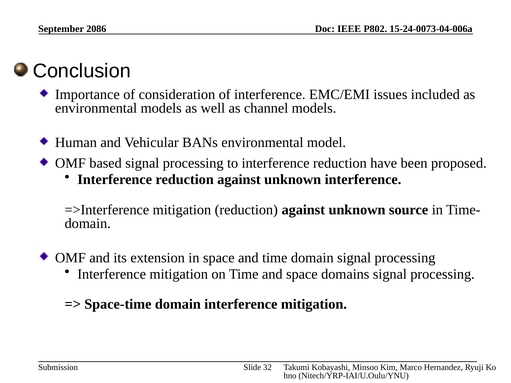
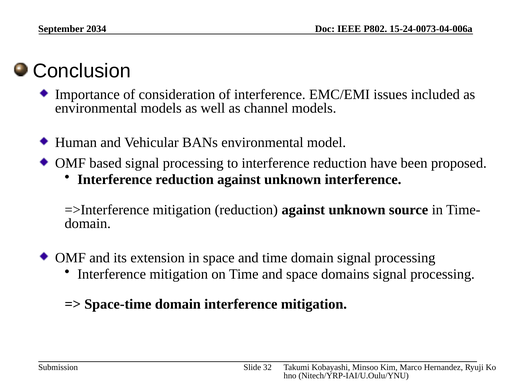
2086: 2086 -> 2034
